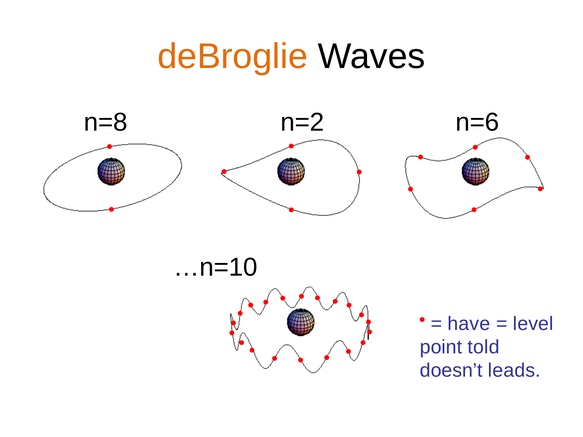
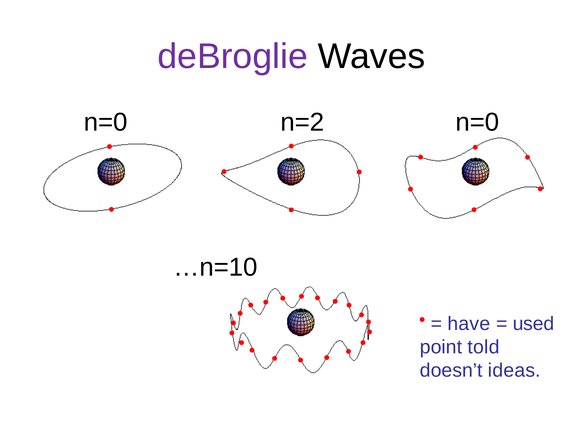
deBroglie colour: orange -> purple
n=8 at (106, 122): n=8 -> n=0
n=2 n=6: n=6 -> n=0
level: level -> used
leads: leads -> ideas
